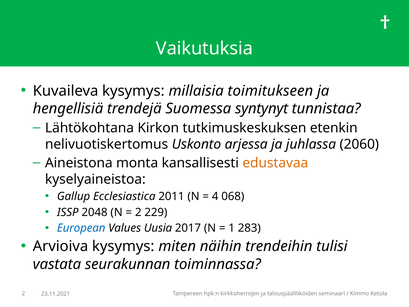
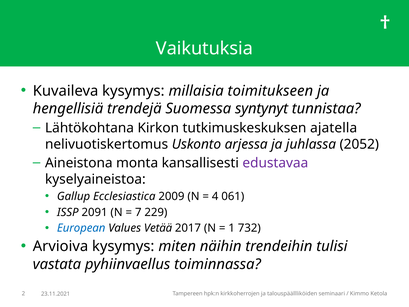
etenkin: etenkin -> ajatella
2060: 2060 -> 2052
edustavaa colour: orange -> purple
2011: 2011 -> 2009
068: 068 -> 061
2048: 2048 -> 2091
2 at (138, 212): 2 -> 7
Uusia: Uusia -> Vetää
283: 283 -> 732
seurakunnan: seurakunnan -> pyhiinvaellus
